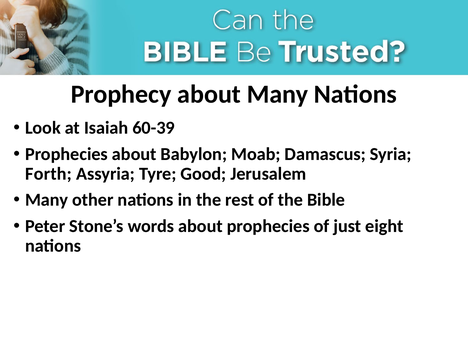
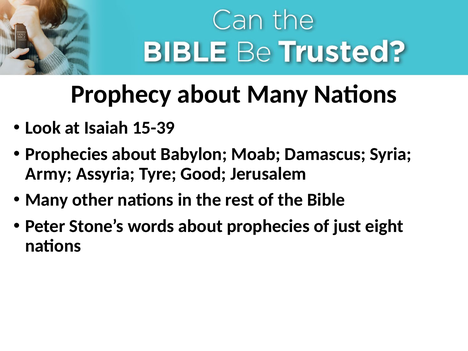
60-39: 60-39 -> 15-39
Forth: Forth -> Army
